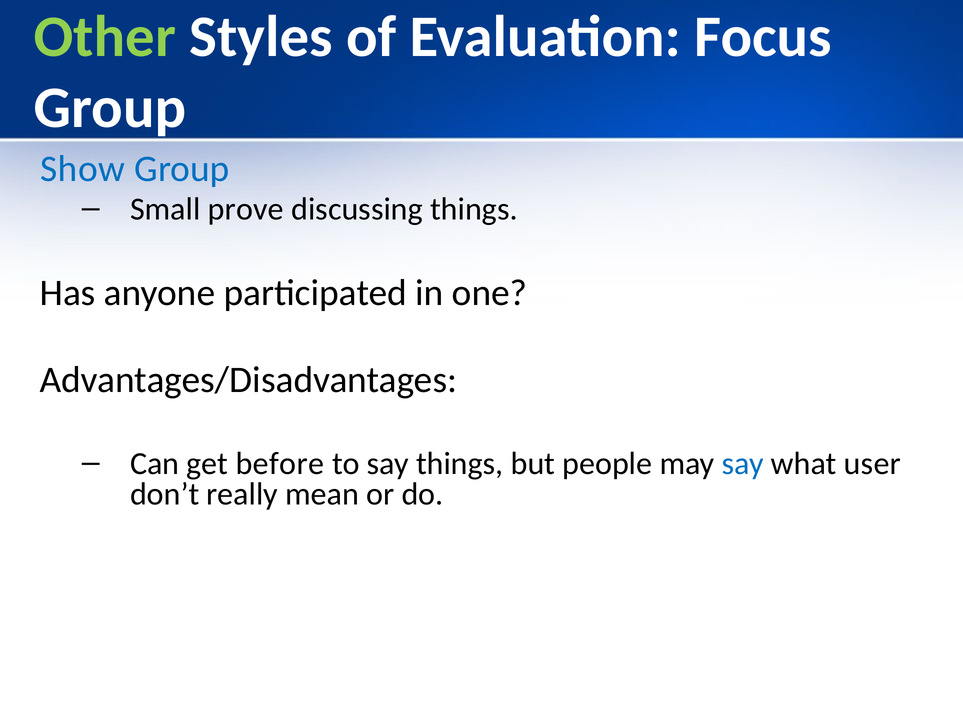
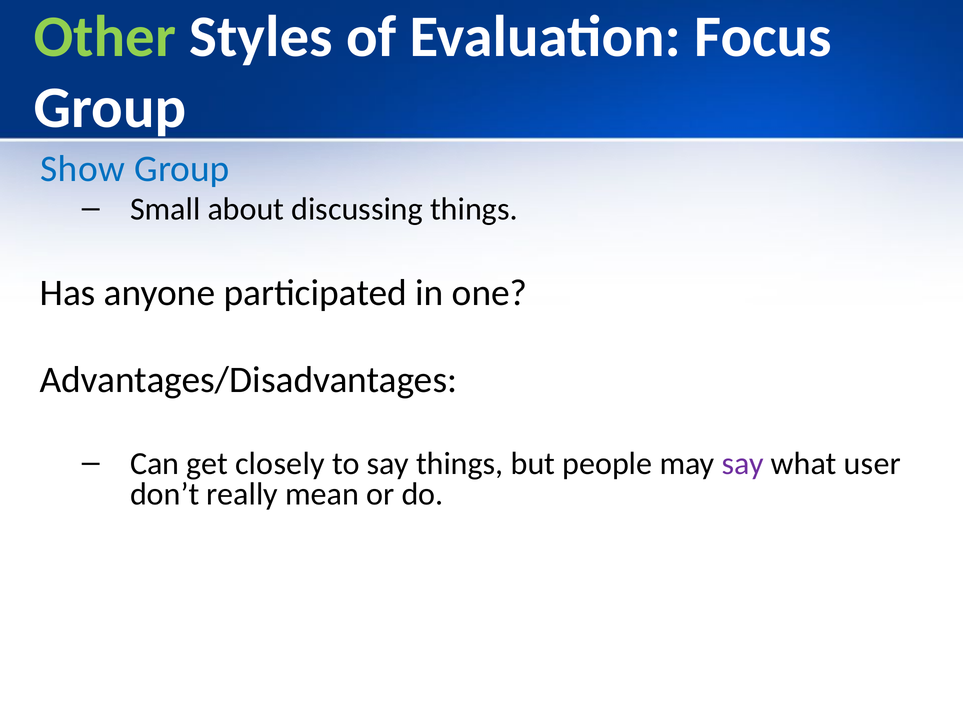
prove: prove -> about
before: before -> closely
say at (743, 464) colour: blue -> purple
